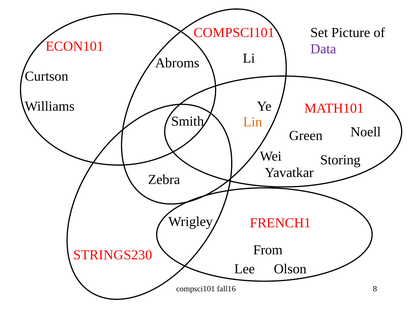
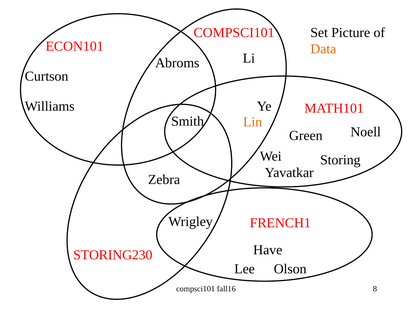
Data colour: purple -> orange
From: From -> Have
STRINGS230: STRINGS230 -> STORING230
